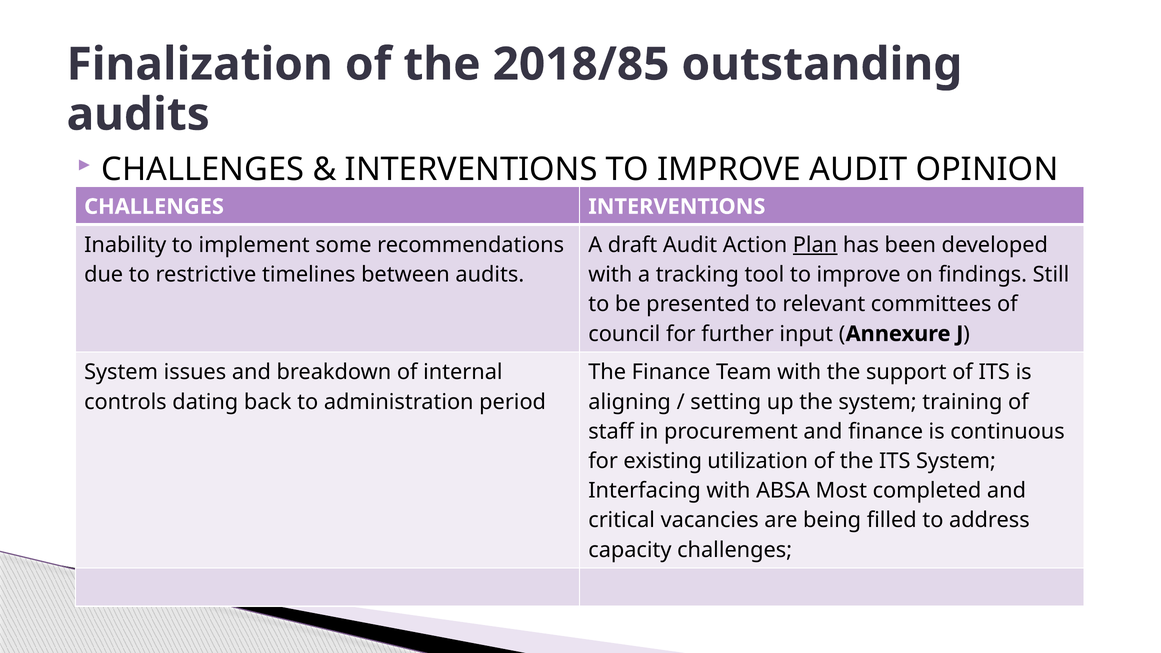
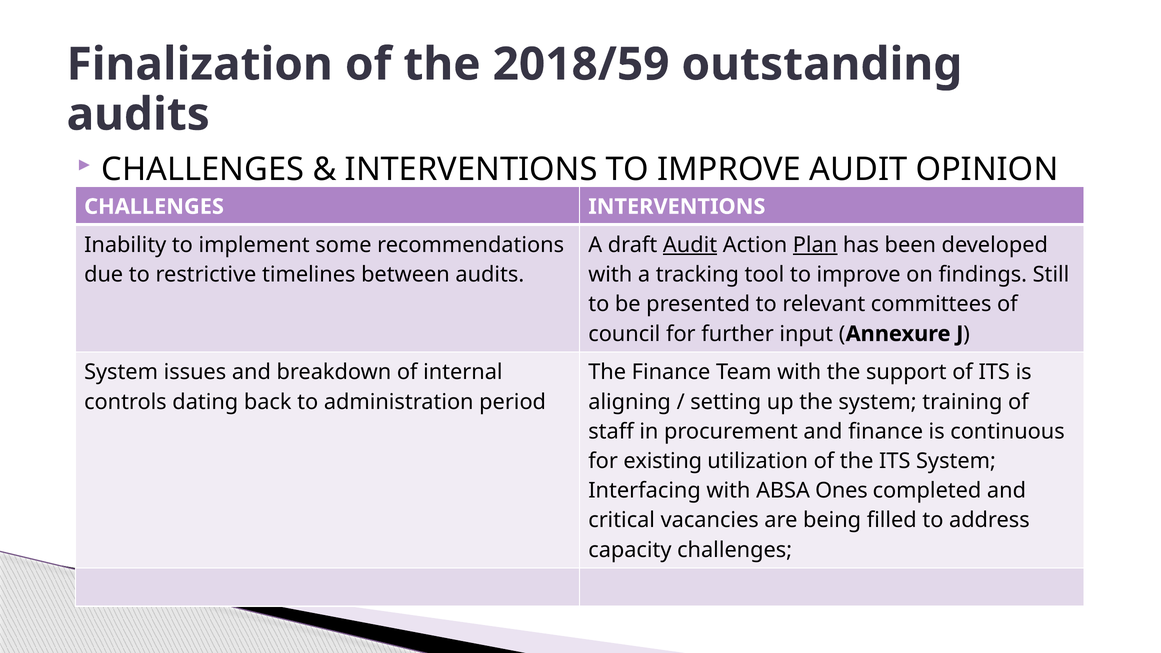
2018/85: 2018/85 -> 2018/59
Audit at (690, 245) underline: none -> present
Most: Most -> Ones
